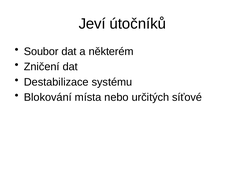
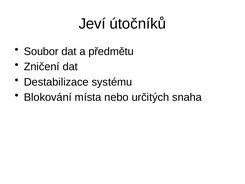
některém: některém -> předmětu
síťové: síťové -> snaha
